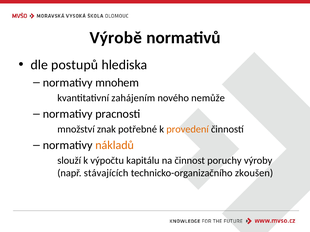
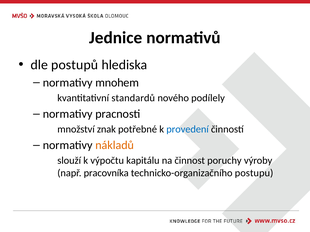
Výrobě: Výrobě -> Jednice
zahájením: zahájením -> standardů
nemůže: nemůže -> podílely
provedení colour: orange -> blue
stávajících: stávajících -> pracovníka
zkoušen: zkoušen -> postupu
